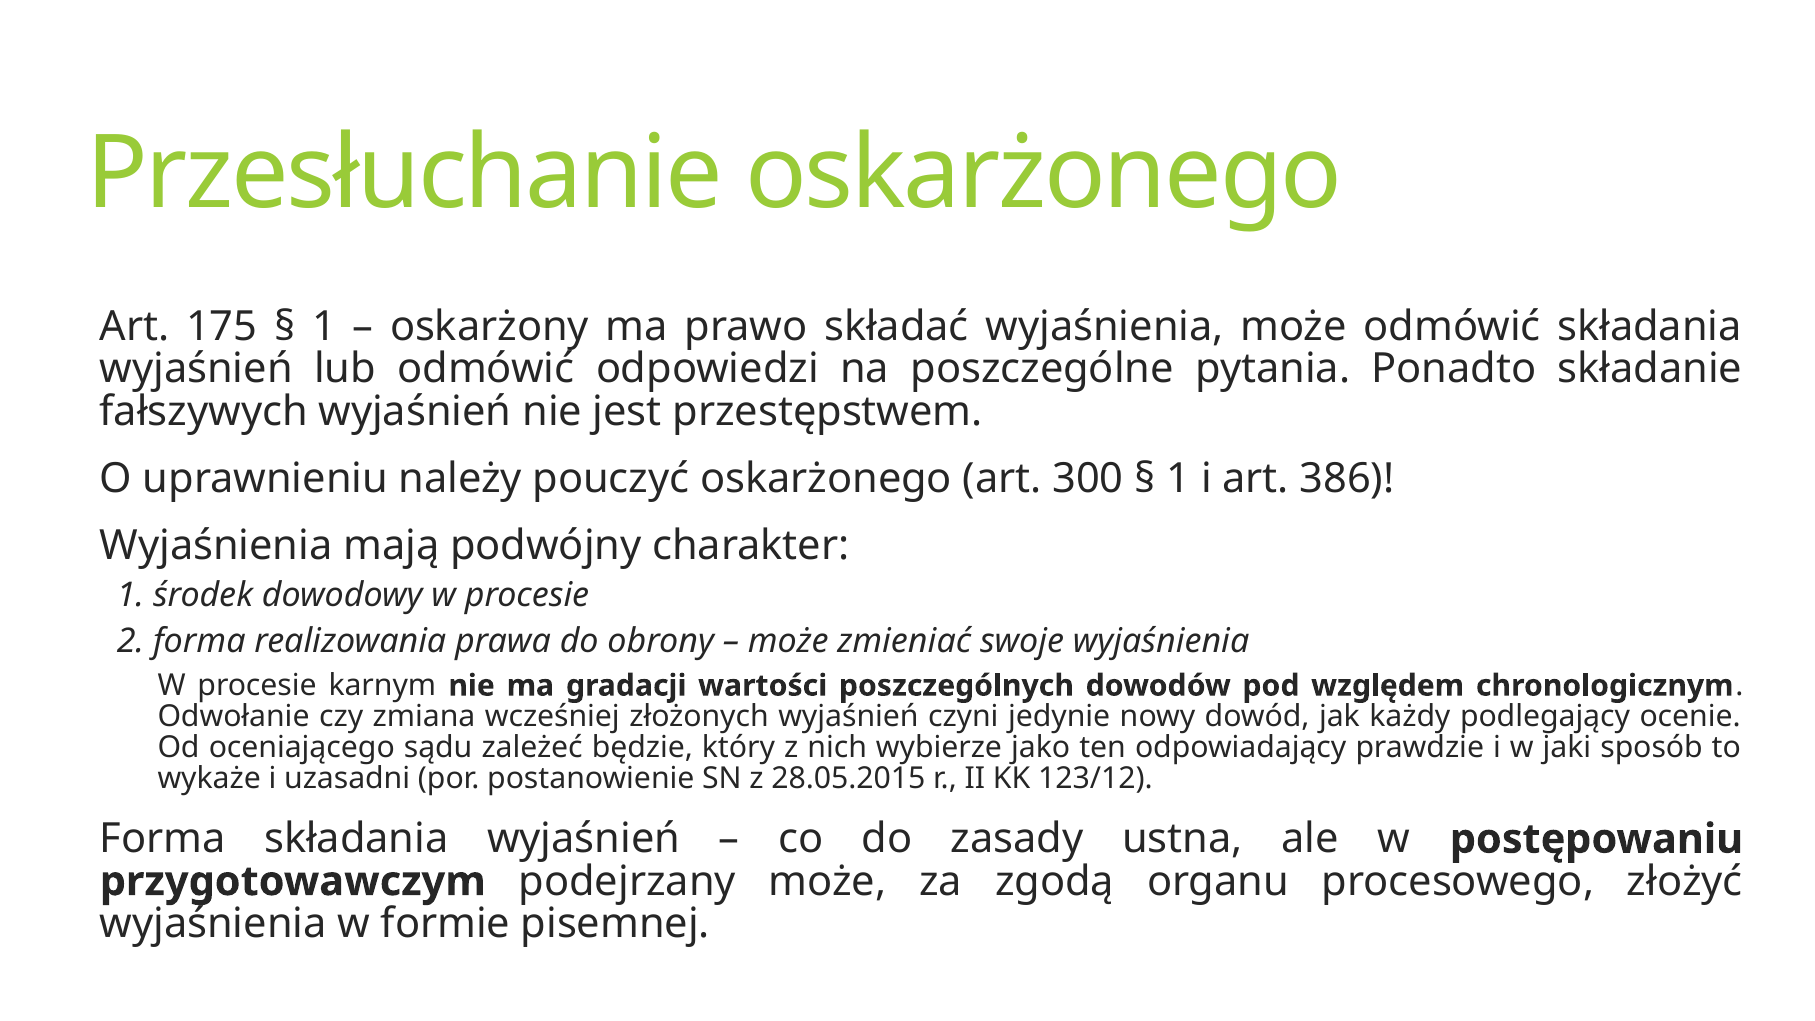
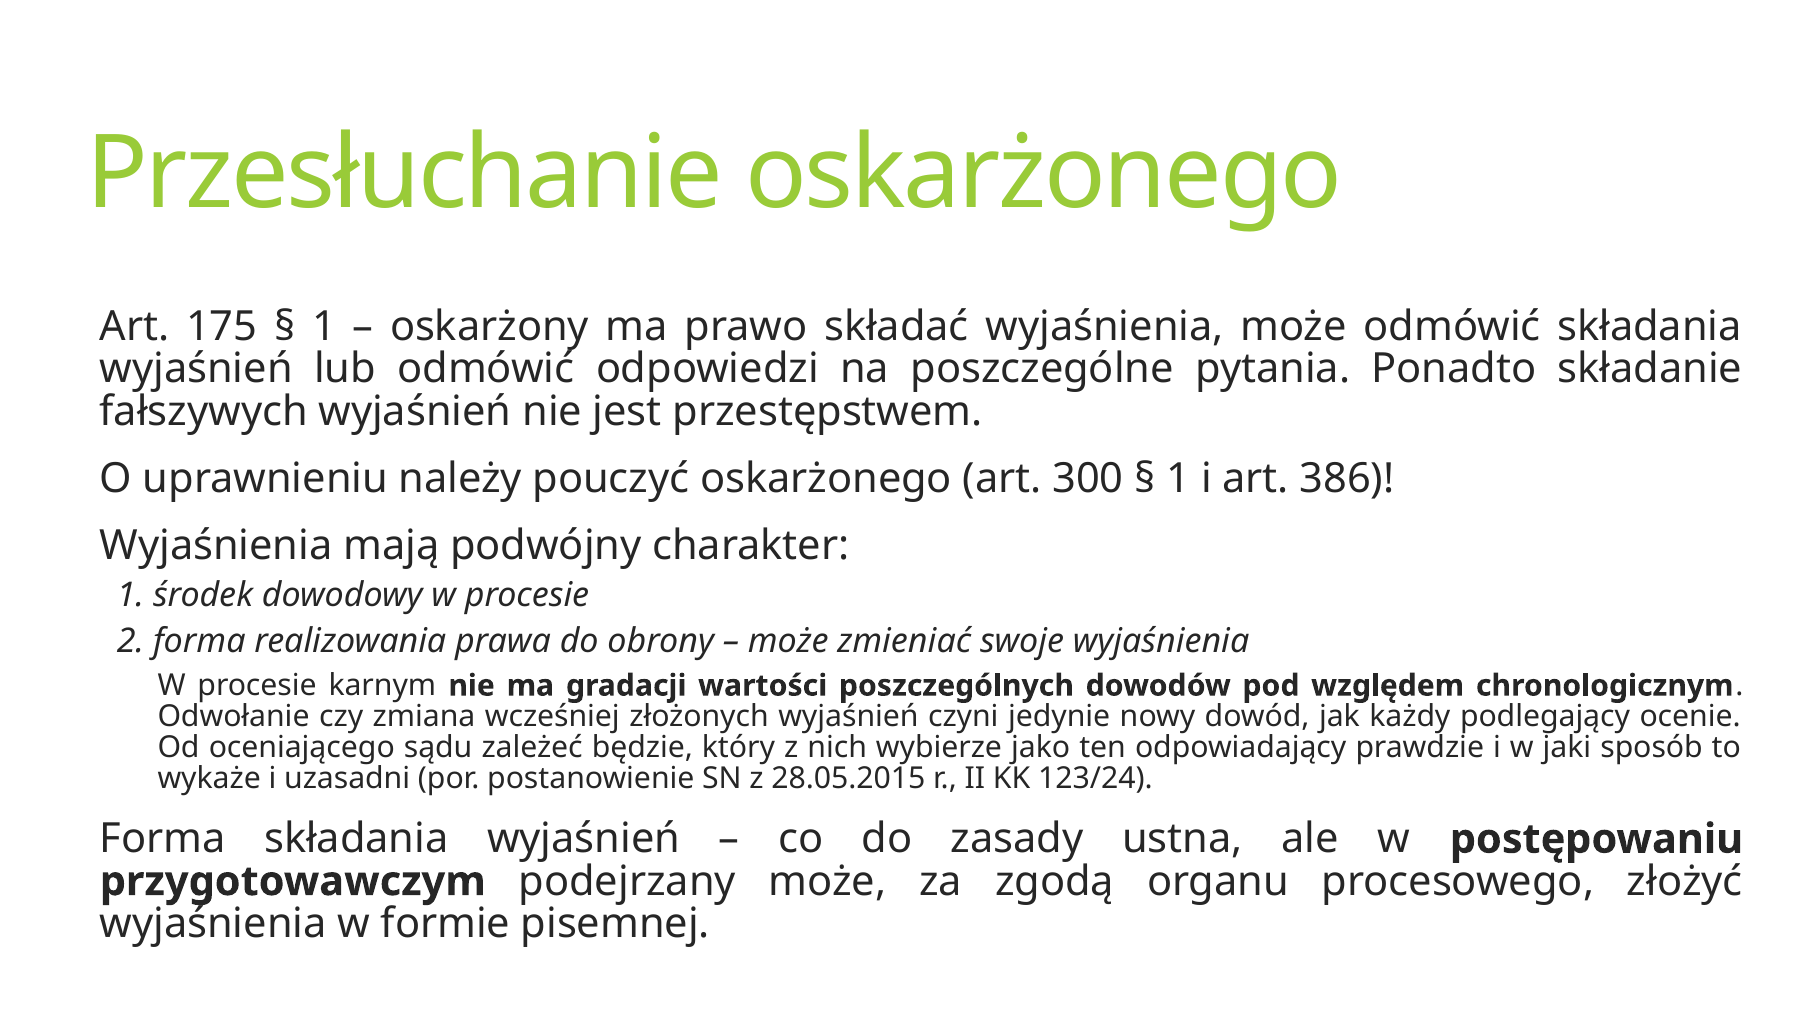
123/12: 123/12 -> 123/24
